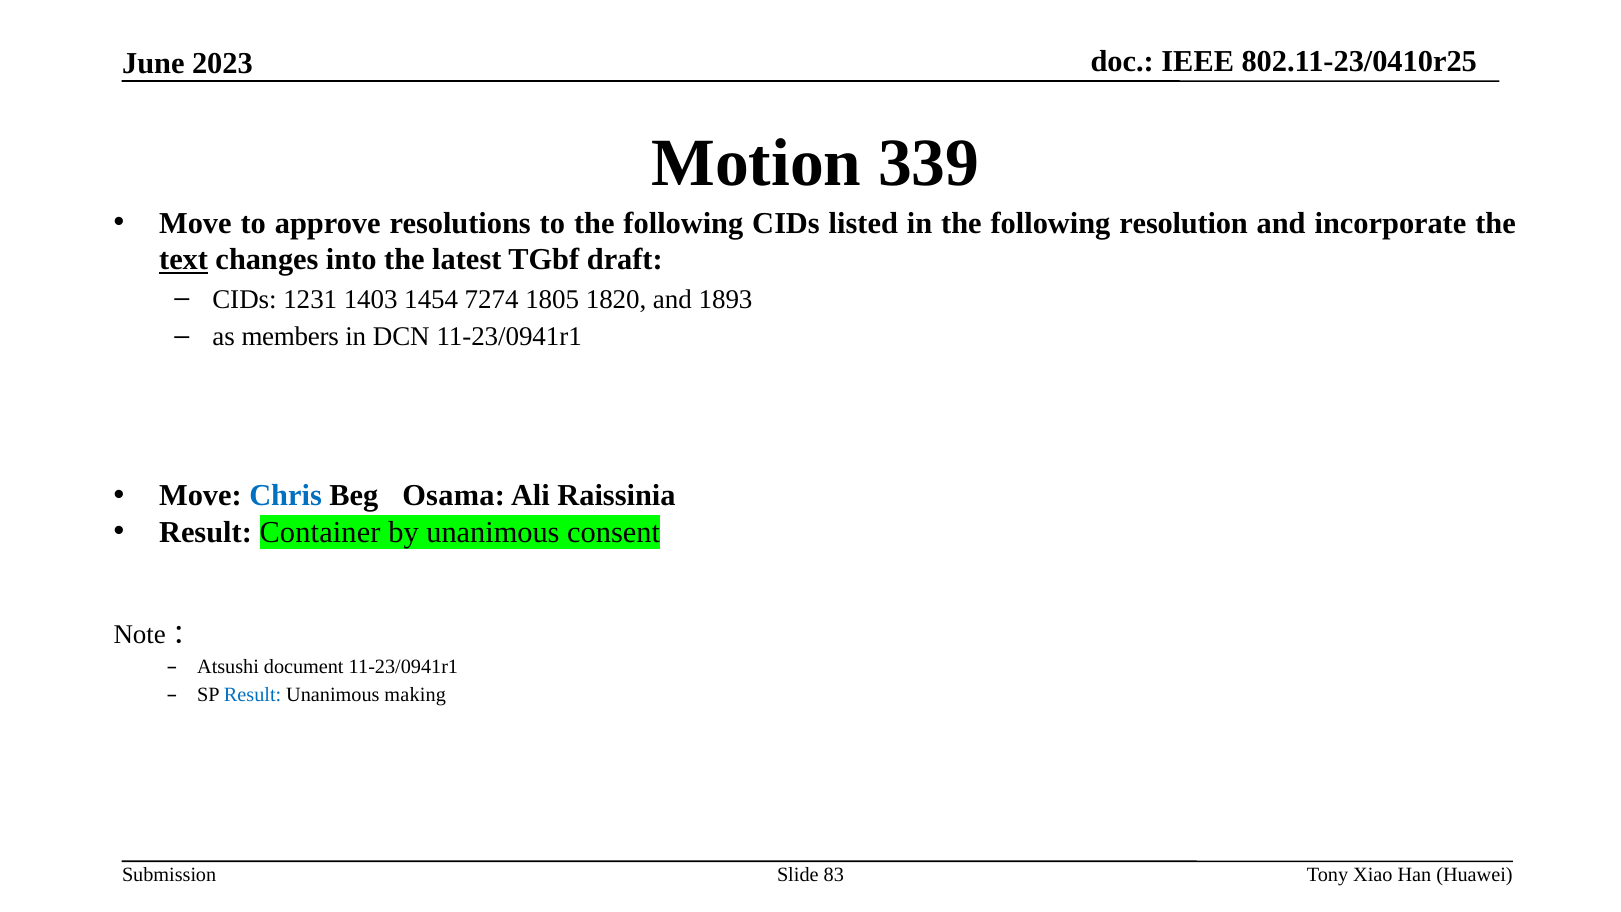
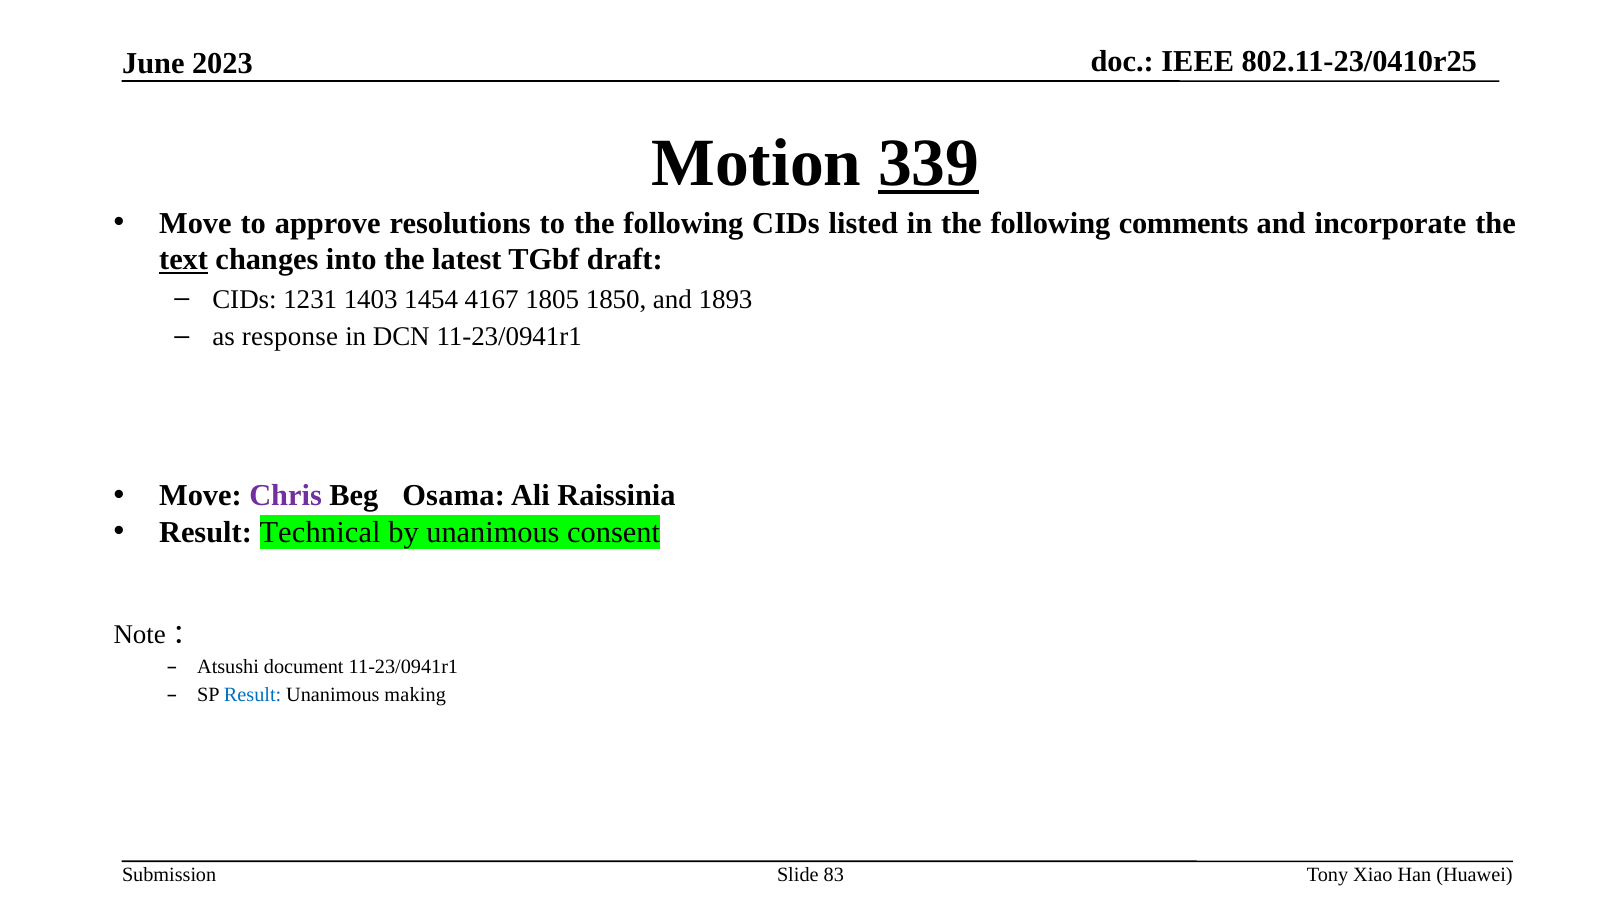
339 underline: none -> present
resolution: resolution -> comments
7274: 7274 -> 4167
1820: 1820 -> 1850
members: members -> response
Chris colour: blue -> purple
Container: Container -> Technical
